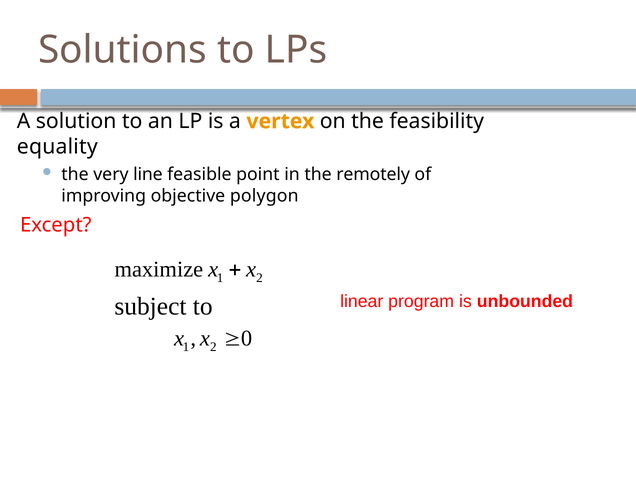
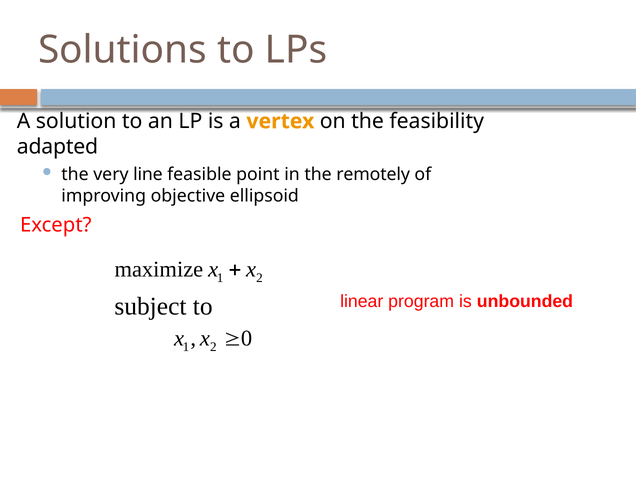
equality: equality -> adapted
polygon: polygon -> ellipsoid
